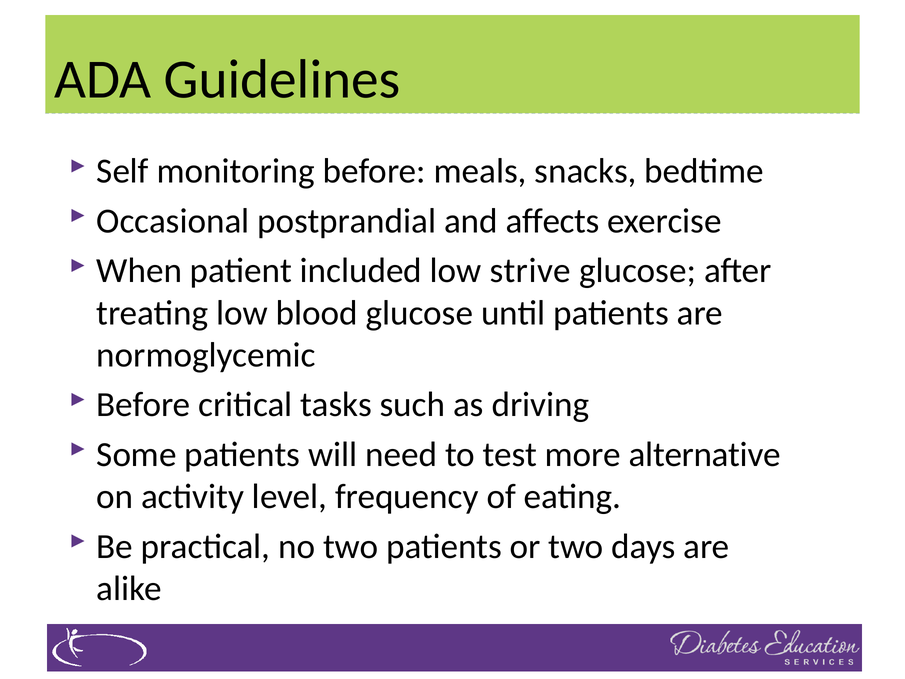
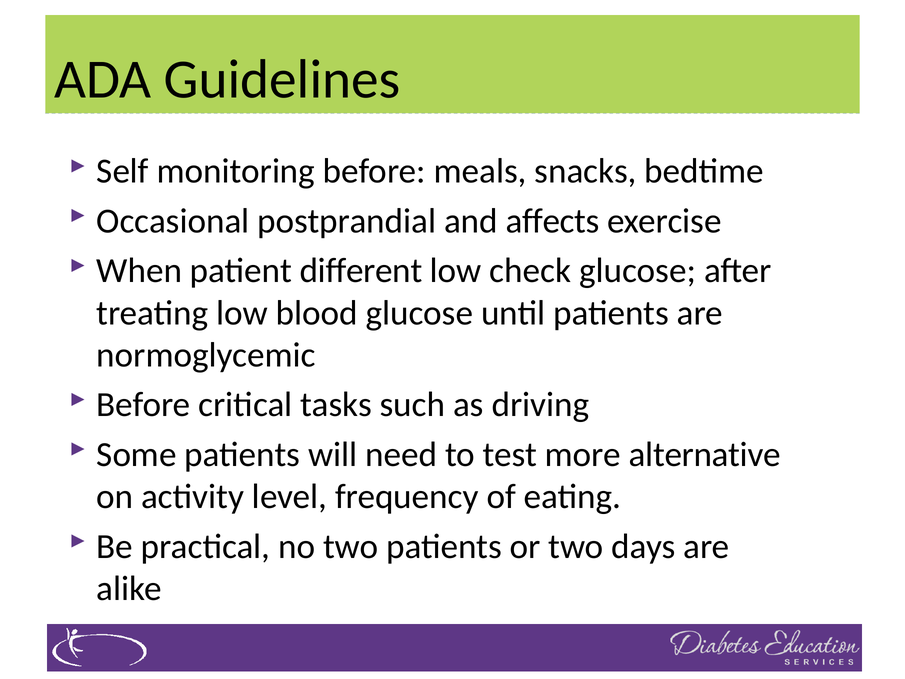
included: included -> different
strive: strive -> check
